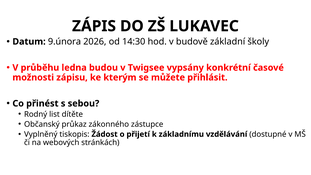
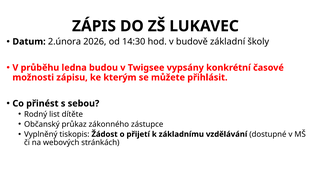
9.února: 9.února -> 2.února
